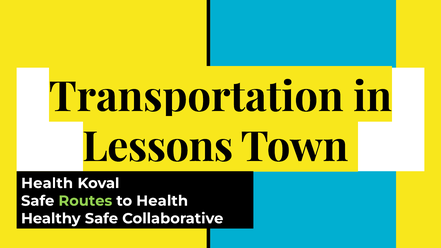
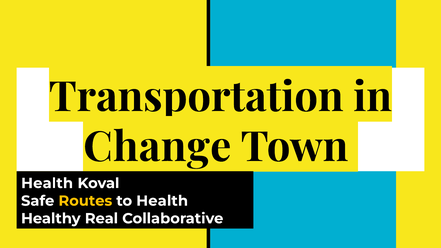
Lessons: Lessons -> Change
Routes colour: light green -> yellow
Healthy Safe: Safe -> Real
